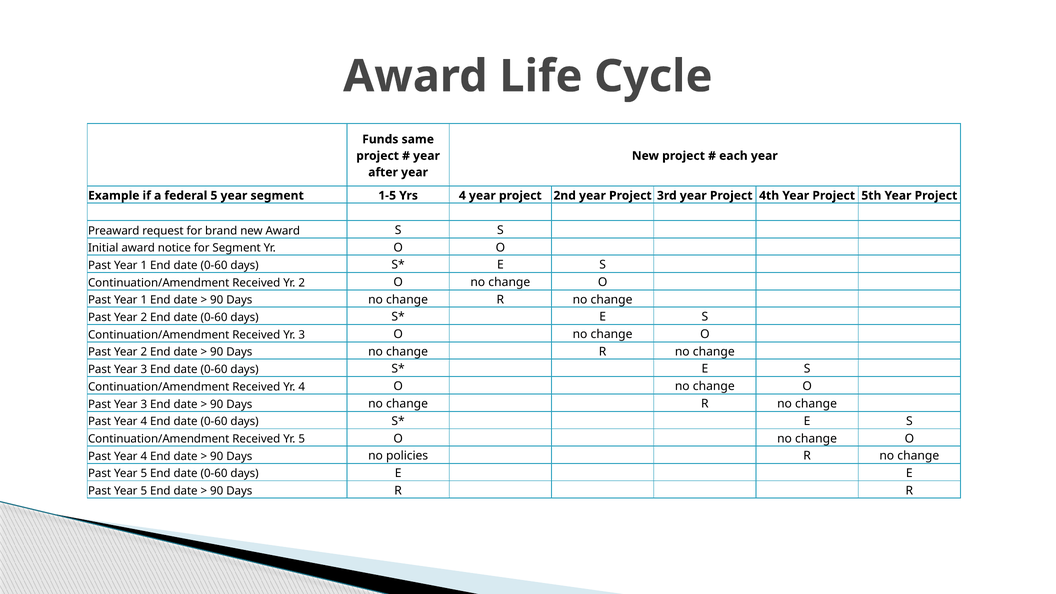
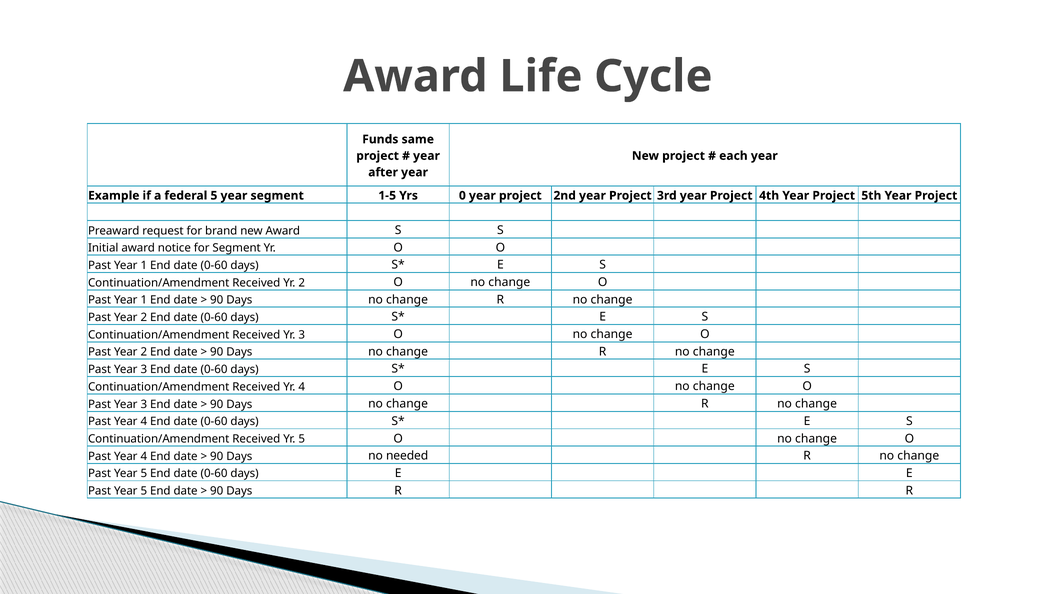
Yrs 4: 4 -> 0
policies: policies -> needed
